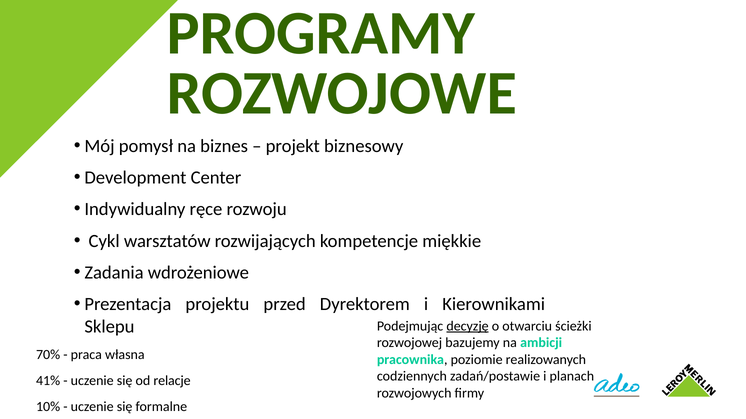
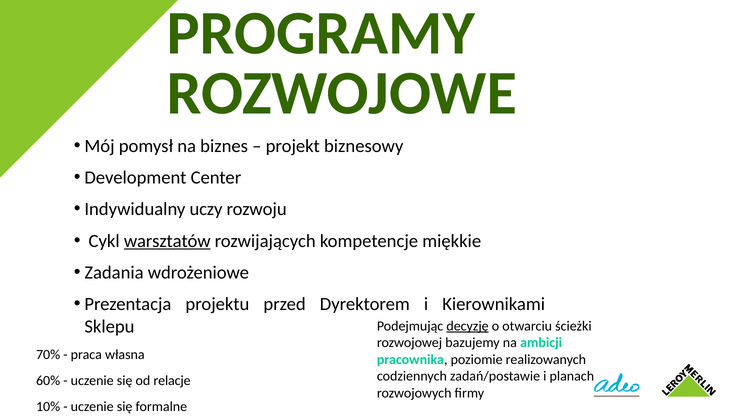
ręce: ręce -> uczy
warsztatów underline: none -> present
41%: 41% -> 60%
